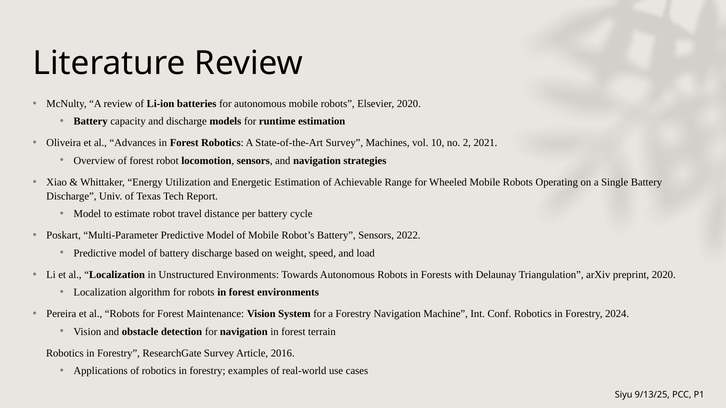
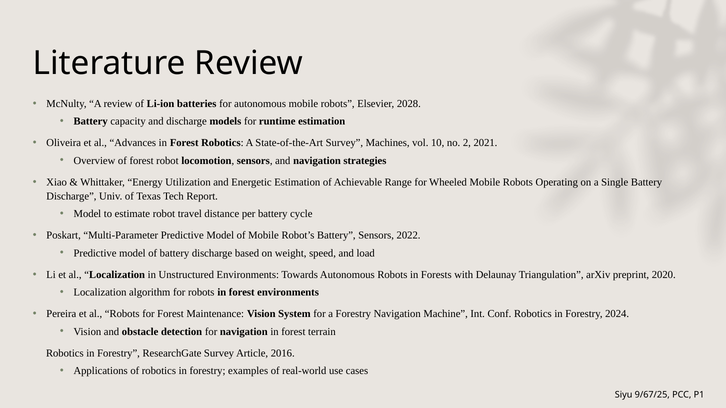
Elsevier 2020: 2020 -> 2028
9/13/25: 9/13/25 -> 9/67/25
